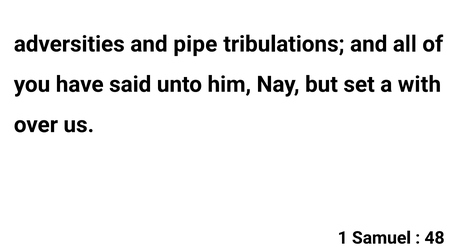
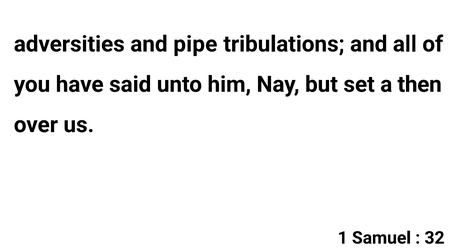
with: with -> then
48: 48 -> 32
